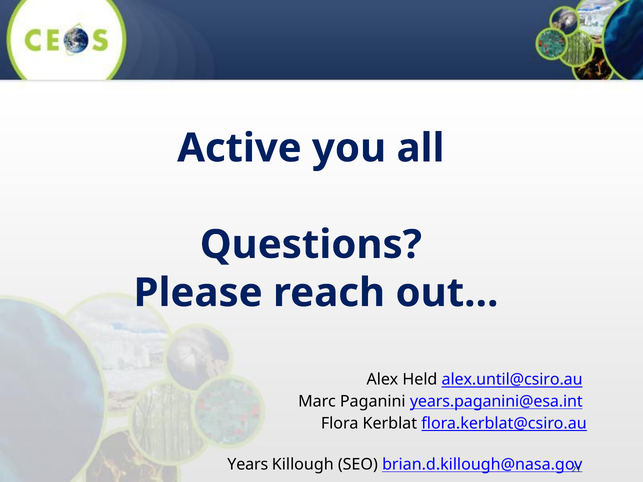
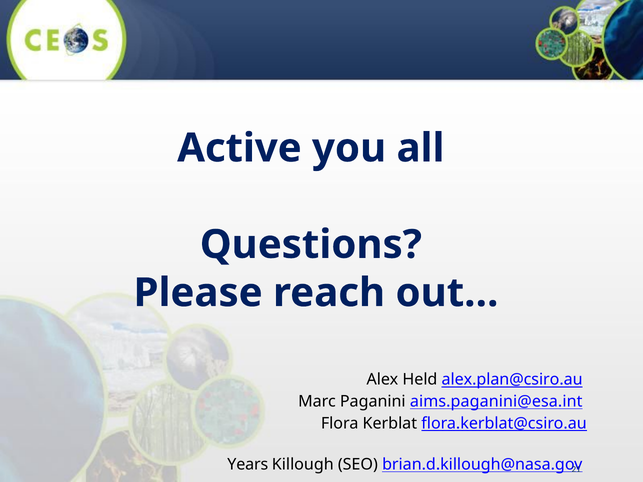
alex.until@csiro.au: alex.until@csiro.au -> alex.plan@csiro.au
years.paganini@esa.int: years.paganini@esa.int -> aims.paganini@esa.int
